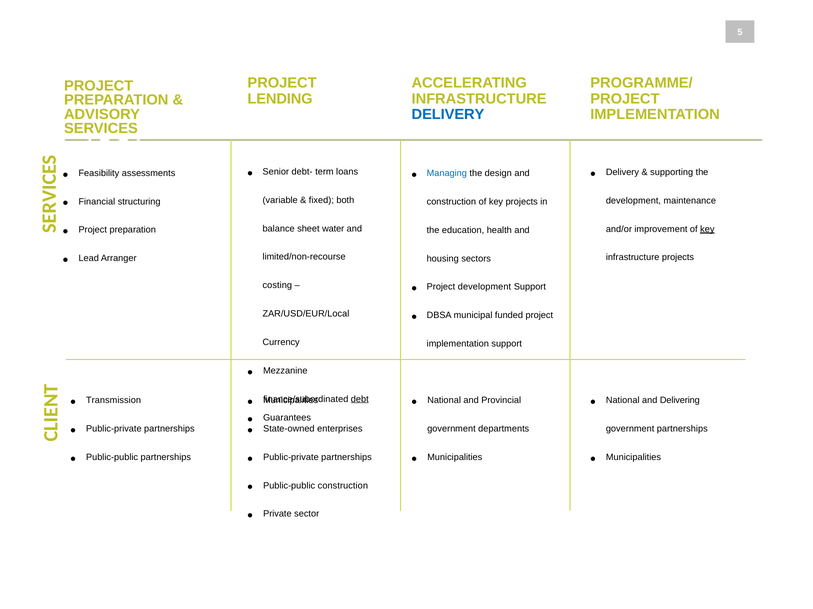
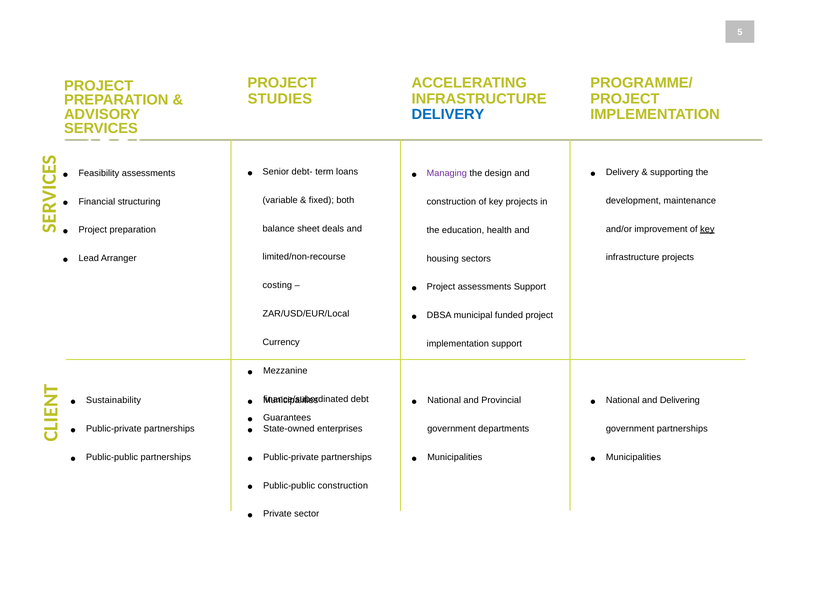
LENDING: LENDING -> STUDIES
Managing colour: blue -> purple
water: water -> deals
Project development: development -> assessments
Transmission: Transmission -> Sustainability
debt underline: present -> none
